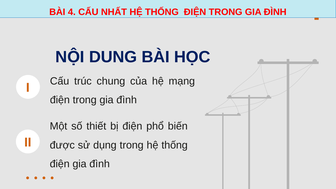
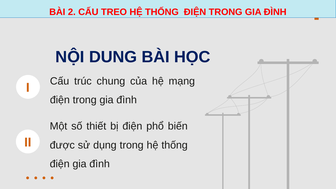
4: 4 -> 2
NHẤT: NHẤT -> TREO
